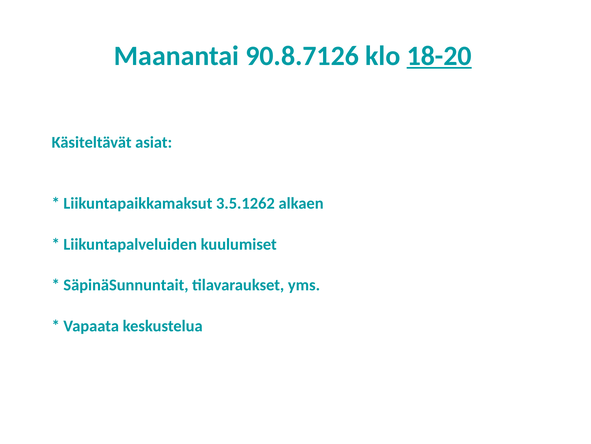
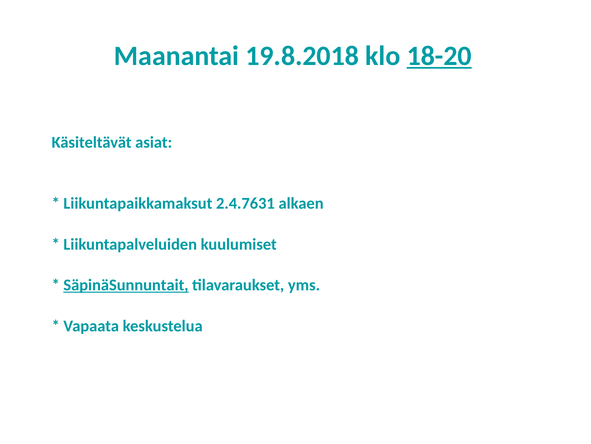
90.8.7126: 90.8.7126 -> 19.8.2018
3.5.1262: 3.5.1262 -> 2.4.7631
SäpinäSunnuntait underline: none -> present
